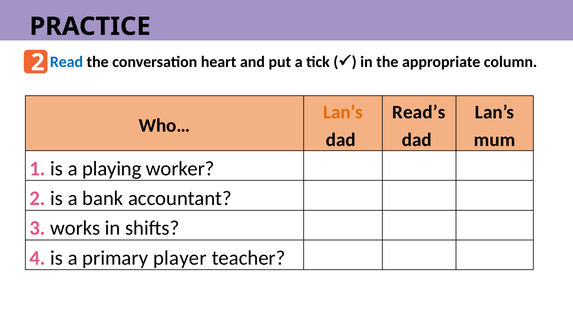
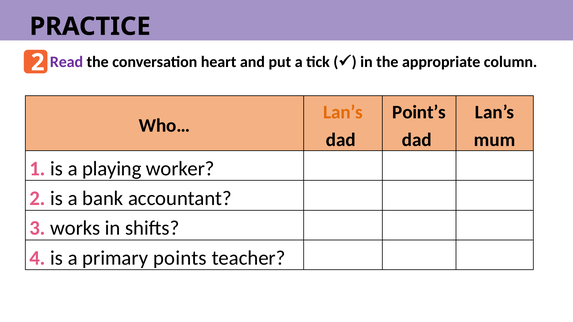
Read colour: blue -> purple
Read’s: Read’s -> Point’s
player: player -> points
